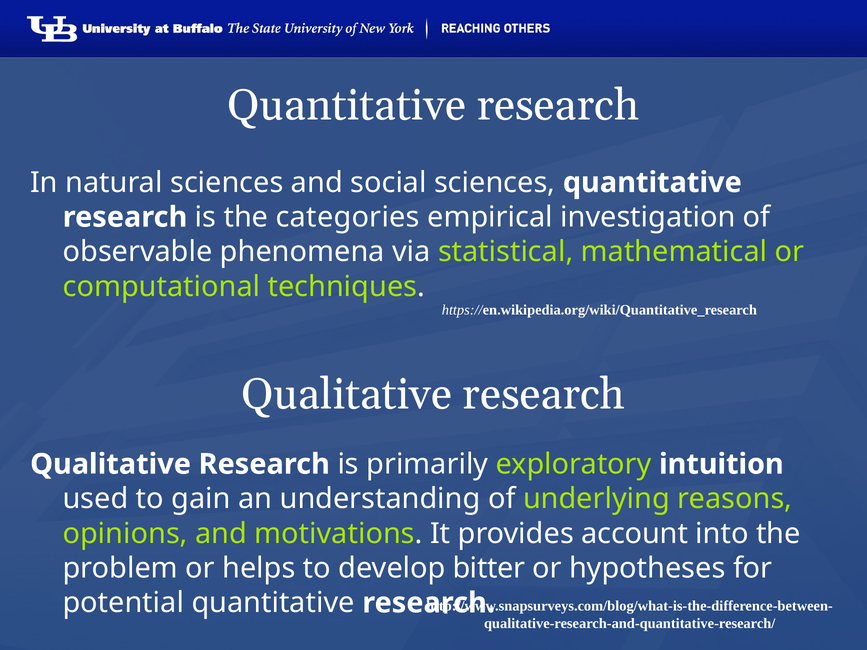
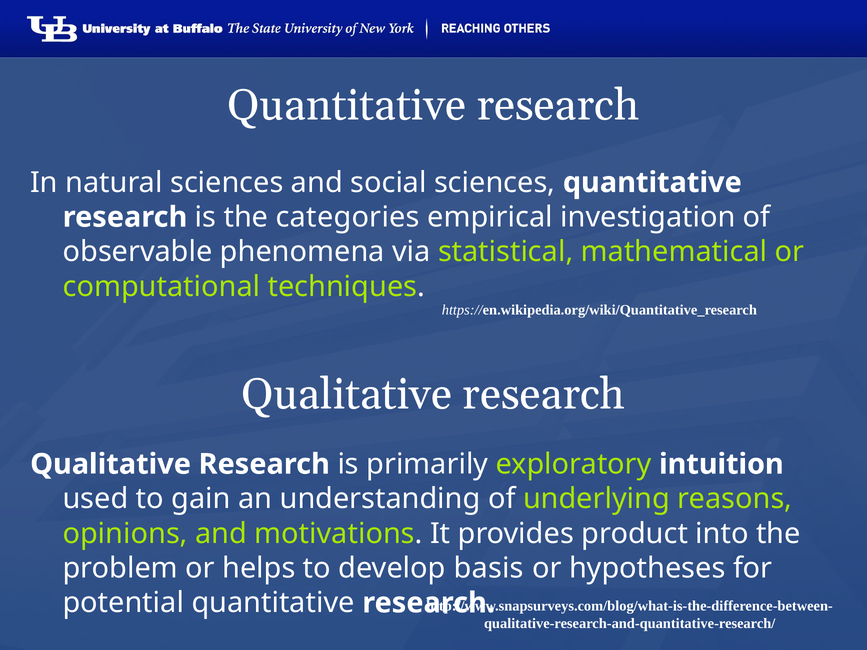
account: account -> product
bitter: bitter -> basis
